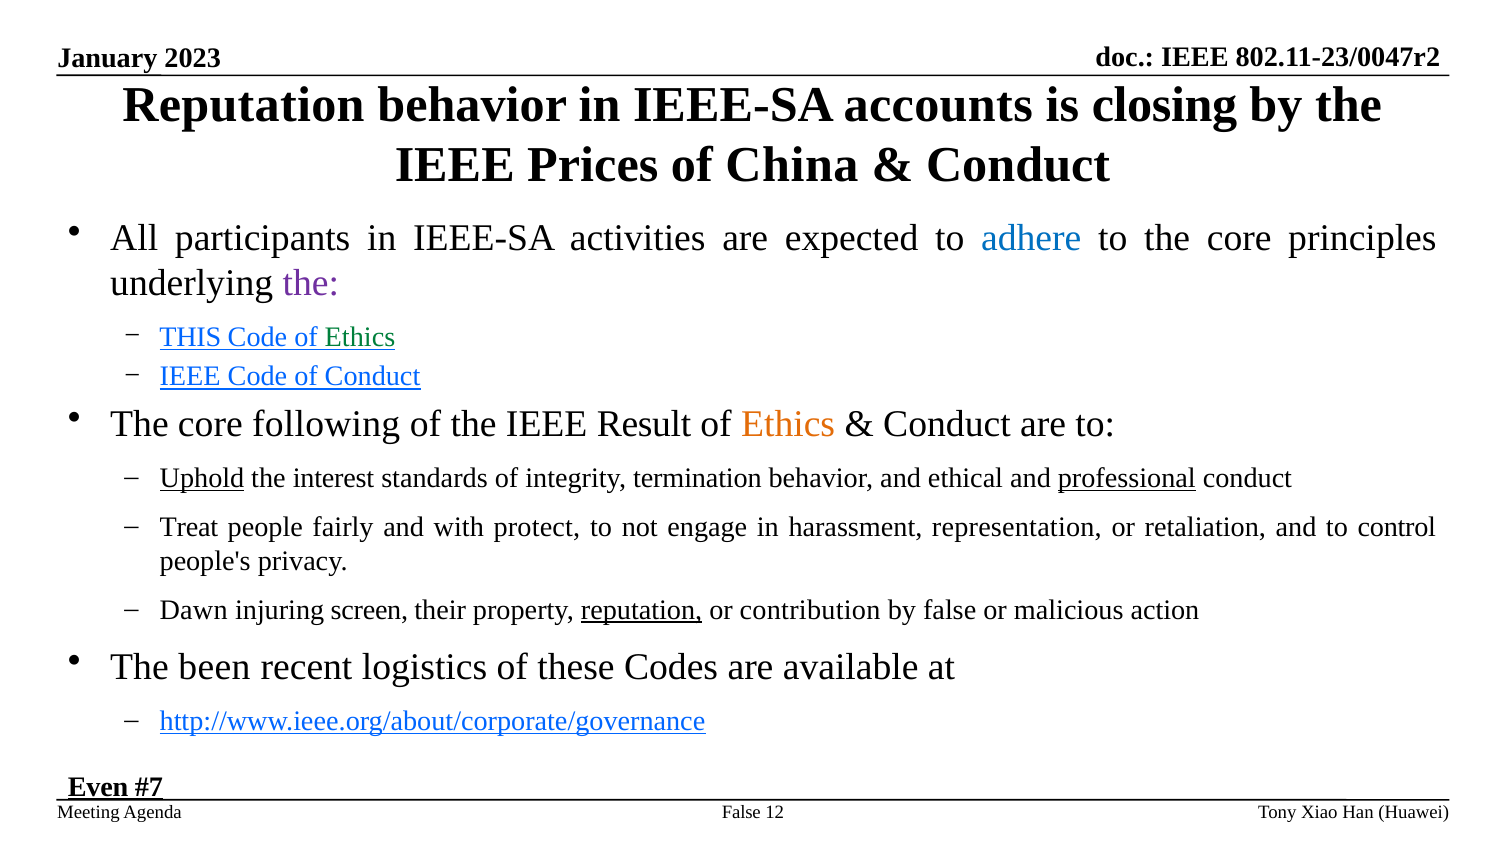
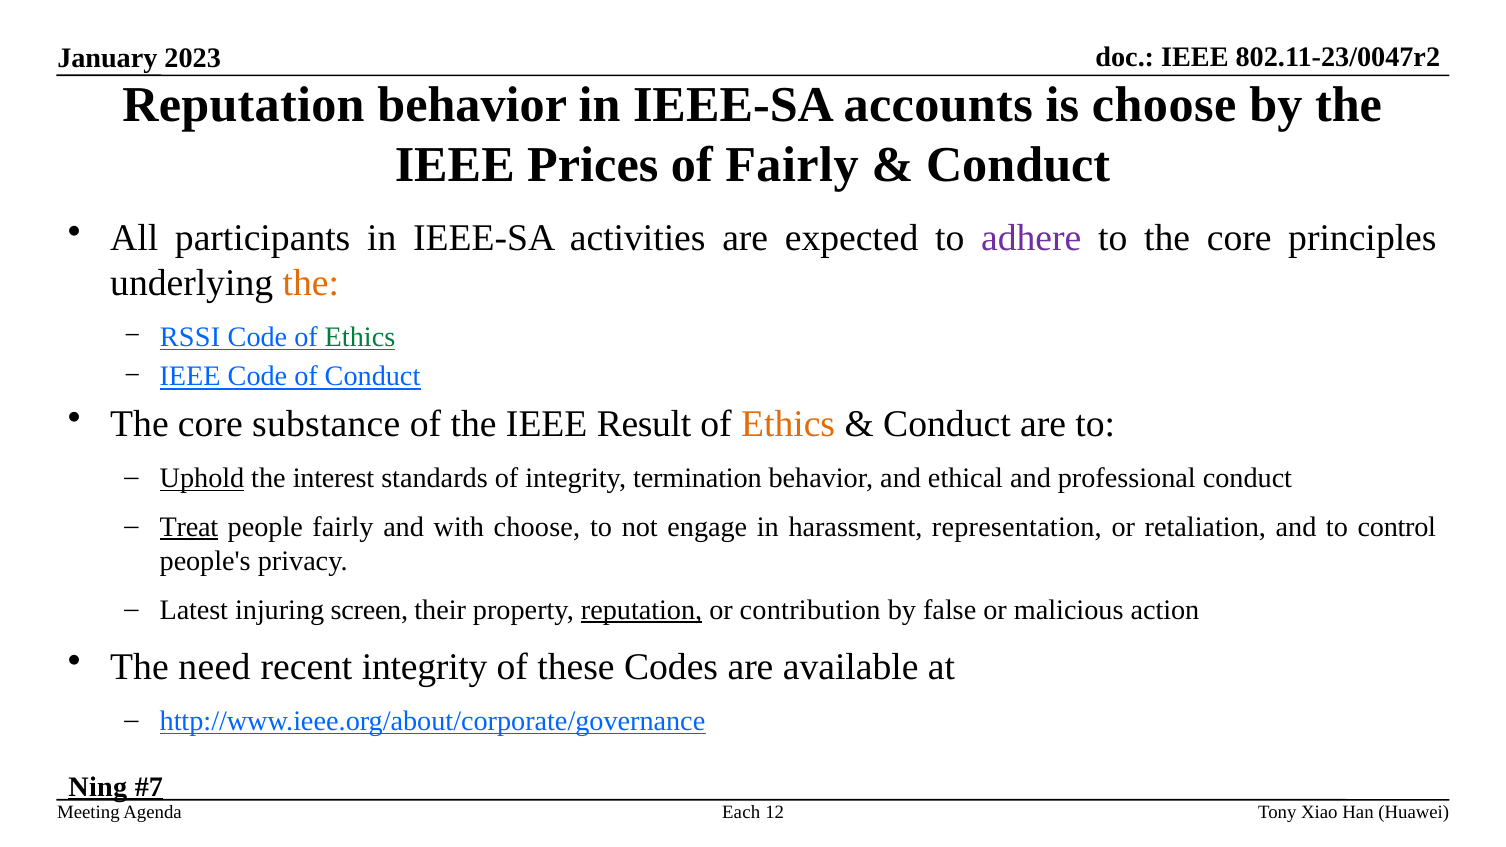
is closing: closing -> choose
of China: China -> Fairly
adhere colour: blue -> purple
the at (311, 283) colour: purple -> orange
THIS: THIS -> RSSI
following: following -> substance
professional underline: present -> none
Treat underline: none -> present
with protect: protect -> choose
Dawn: Dawn -> Latest
been: been -> need
recent logistics: logistics -> integrity
Even: Even -> Ning
False at (741, 812): False -> Each
